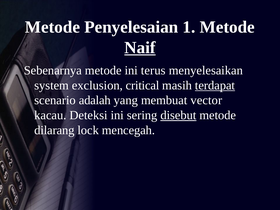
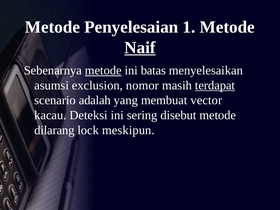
metode at (103, 70) underline: none -> present
terus: terus -> batas
system: system -> asumsi
critical: critical -> nomor
disebut underline: present -> none
mencegah: mencegah -> meskipun
